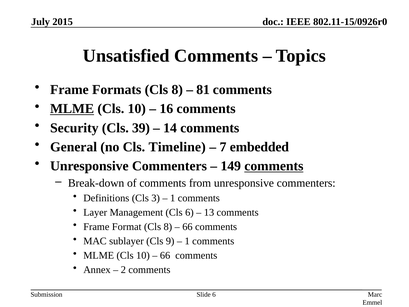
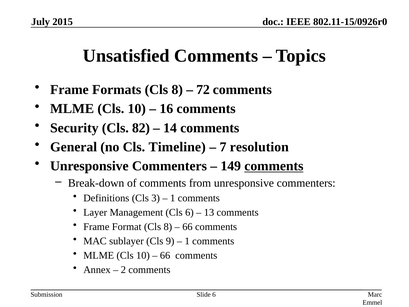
81: 81 -> 72
MLME at (72, 109) underline: present -> none
39: 39 -> 82
embedded: embedded -> resolution
